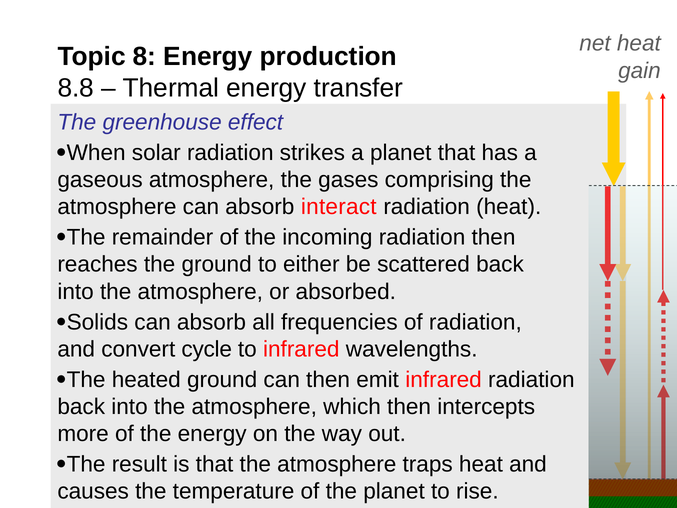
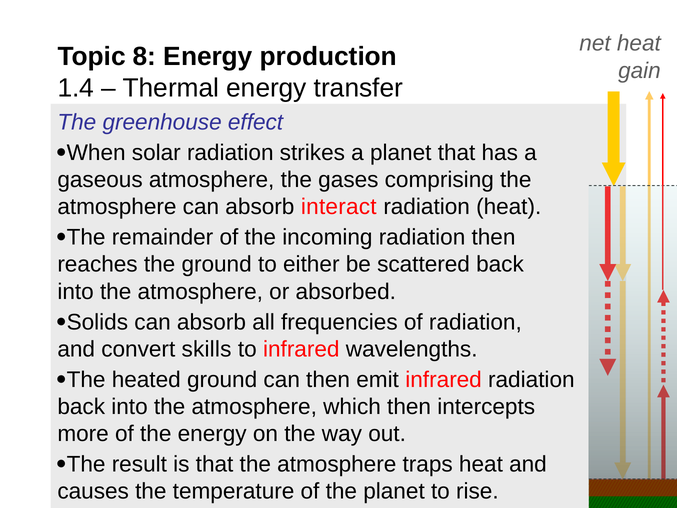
8.8: 8.8 -> 1.4
cycle: cycle -> skills
